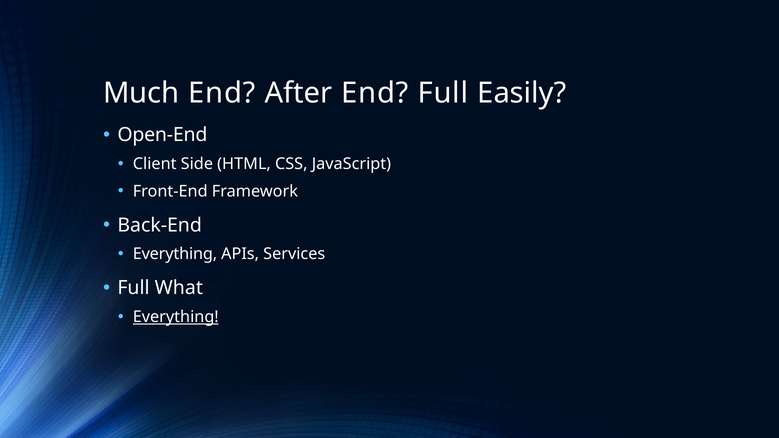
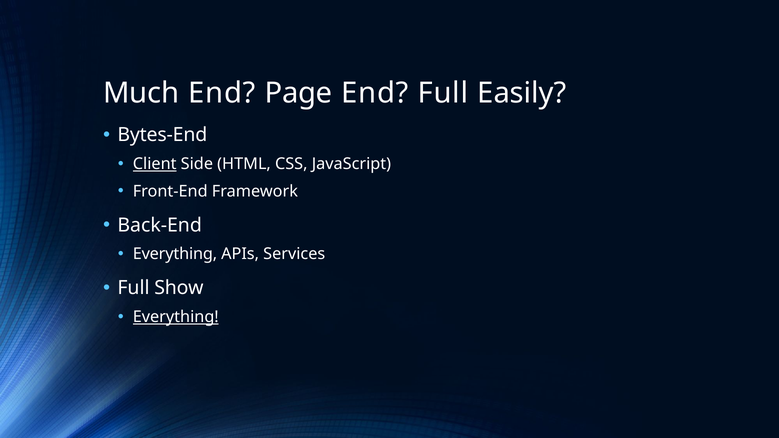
After: After -> Page
Open-End: Open-End -> Bytes-End
Client underline: none -> present
What: What -> Show
